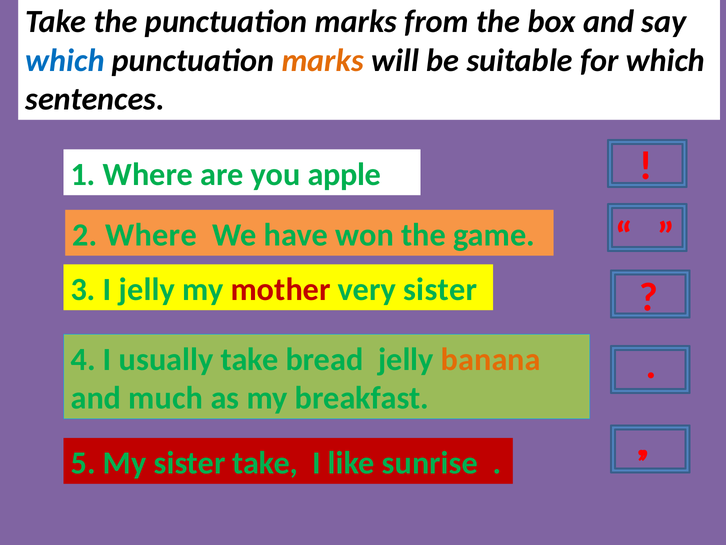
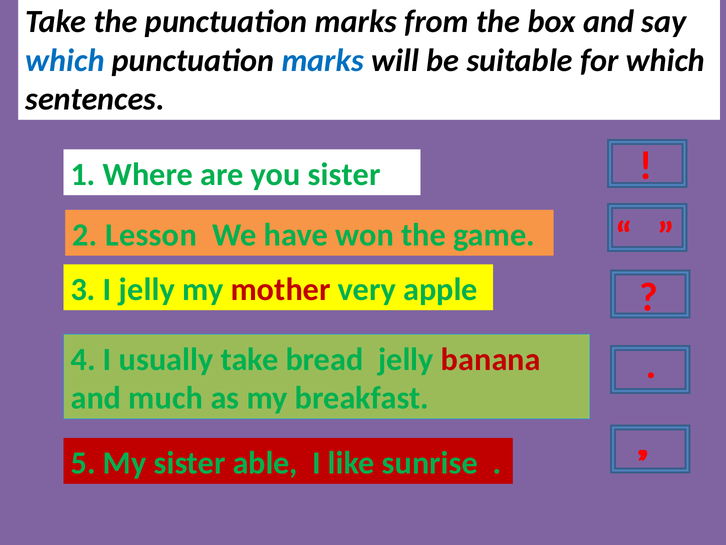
marks at (323, 60) colour: orange -> blue
you apple: apple -> sister
2 Where: Where -> Lesson
very sister: sister -> apple
banana colour: orange -> red
sister take: take -> able
